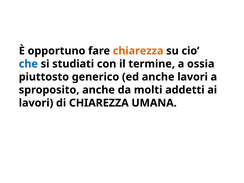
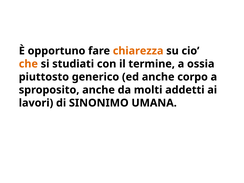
che colour: blue -> orange
anche lavori: lavori -> corpo
di CHIAREZZA: CHIAREZZA -> SINONIMO
